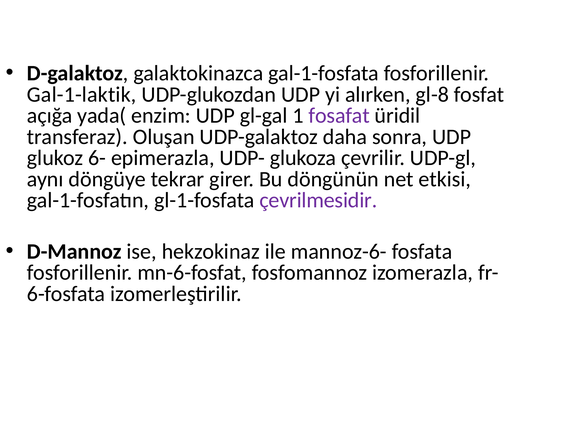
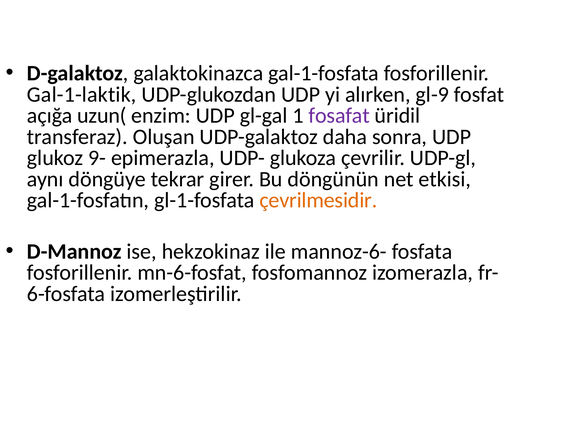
gl-8: gl-8 -> gl-9
yada(: yada( -> uzun(
6-: 6- -> 9-
çevrilmesidir colour: purple -> orange
